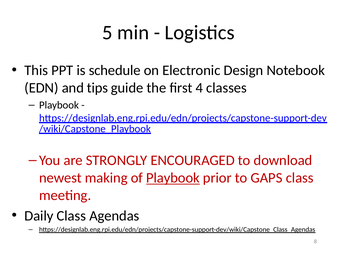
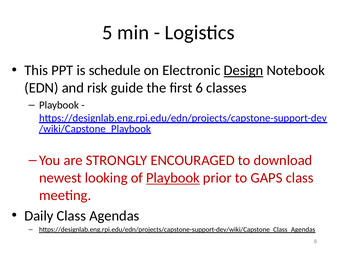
Design underline: none -> present
tips: tips -> risk
4: 4 -> 6
making: making -> looking
